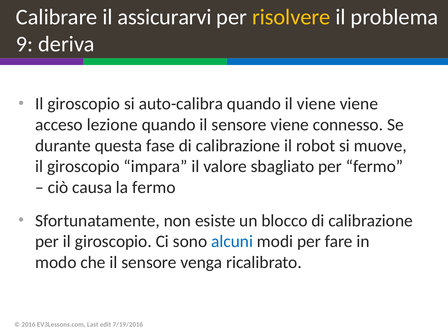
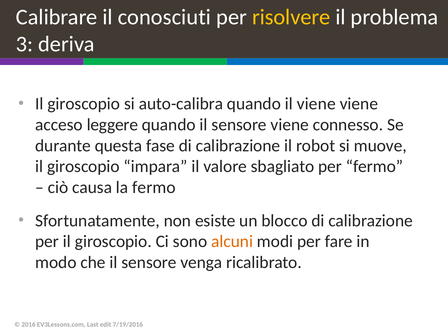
assicurarvi: assicurarvi -> conosciuti
9: 9 -> 3
lezione: lezione -> leggere
alcuni colour: blue -> orange
